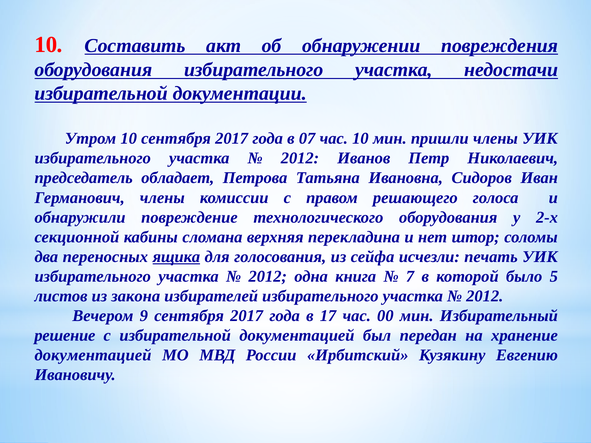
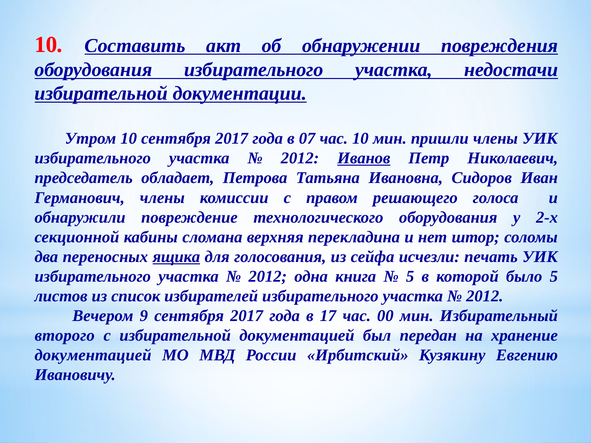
Иванов underline: none -> present
7 at (410, 277): 7 -> 5
закона: закона -> список
решение: решение -> второго
